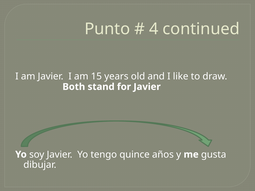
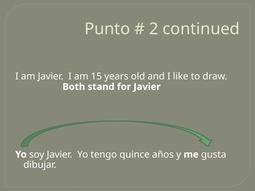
4: 4 -> 2
